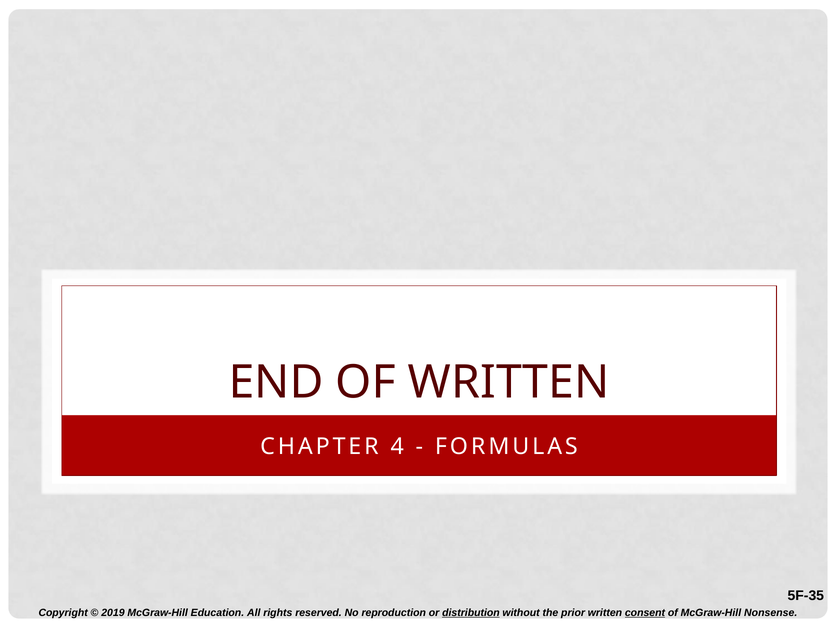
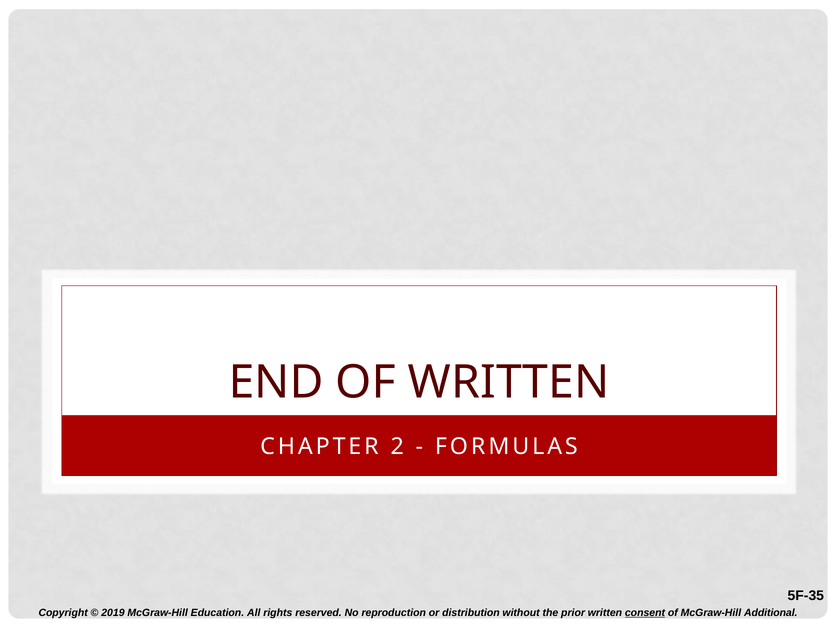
4: 4 -> 2
distribution underline: present -> none
Nonsense: Nonsense -> Additional
